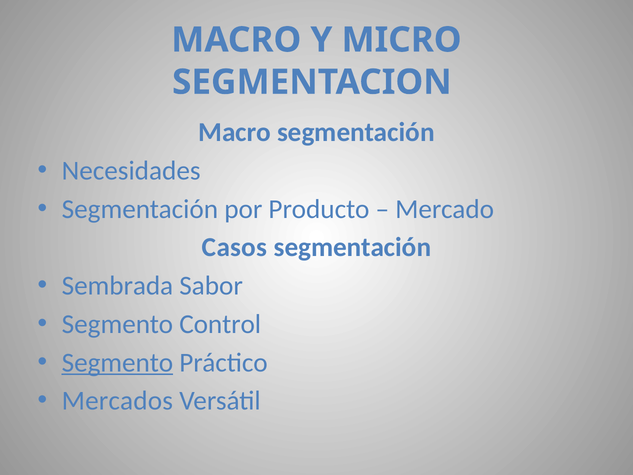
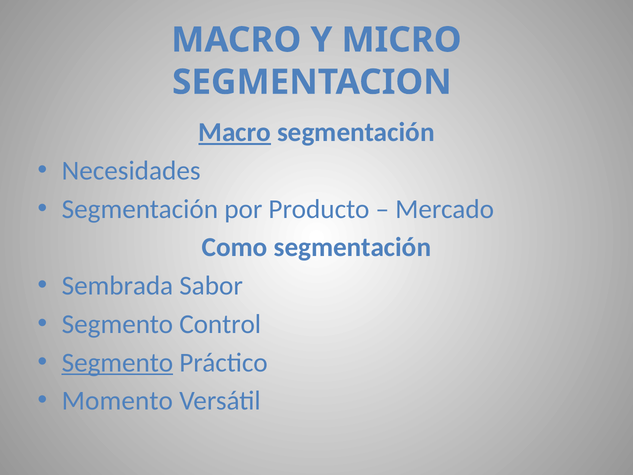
Macro at (235, 132) underline: none -> present
Casos: Casos -> Como
Mercados: Mercados -> Momento
